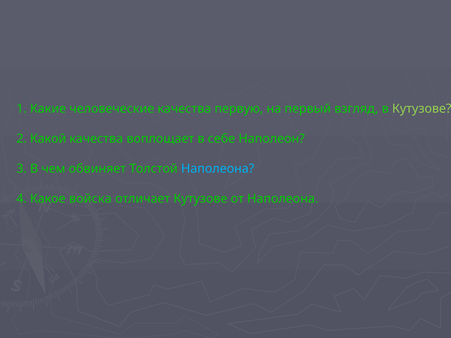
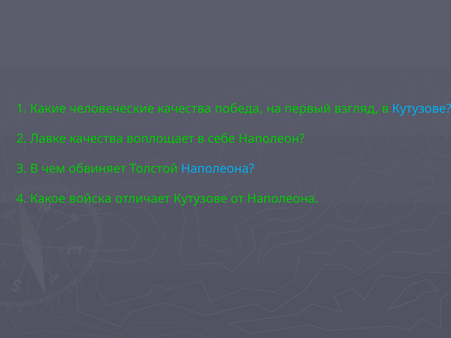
первую: первую -> победа
Кутузове at (422, 109) colour: light green -> light blue
Какой: Какой -> Лавке
